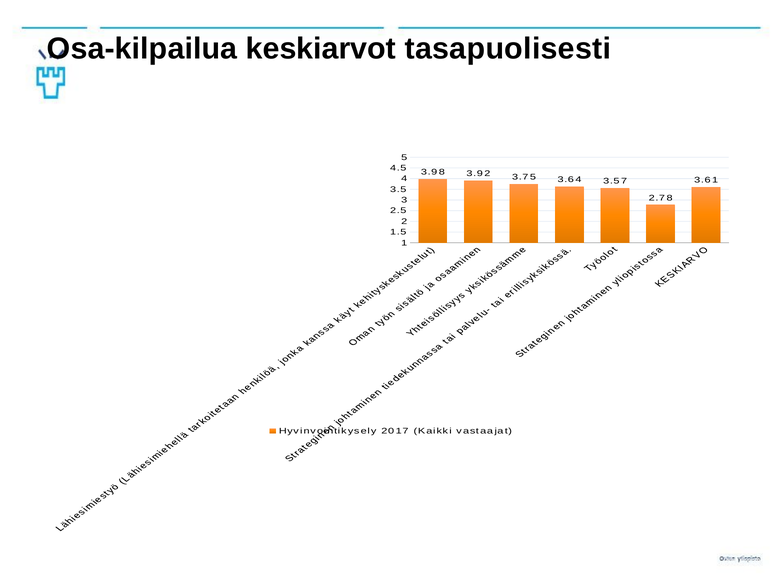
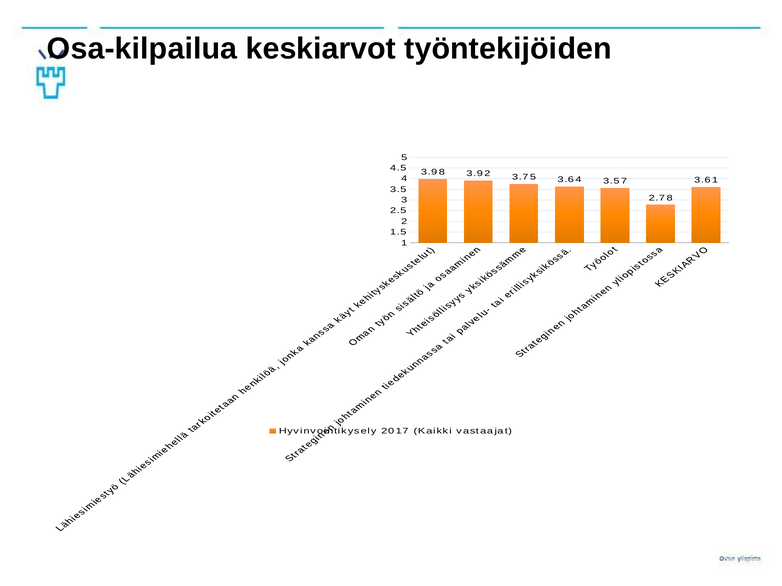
tasapuolisesti: tasapuolisesti -> työntekijöiden
